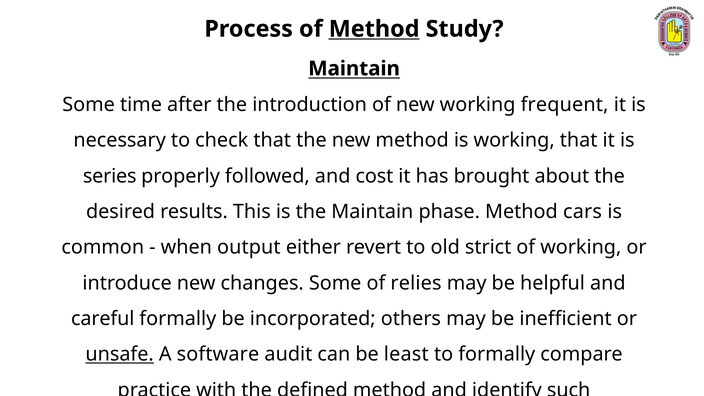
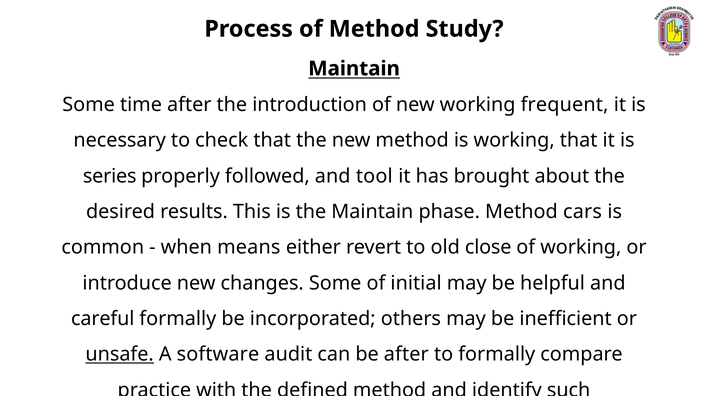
Method at (374, 29) underline: present -> none
cost: cost -> tool
output: output -> means
strict: strict -> close
relies: relies -> initial
be least: least -> after
